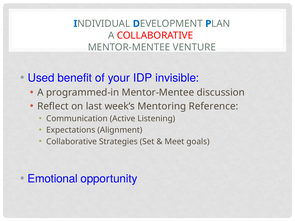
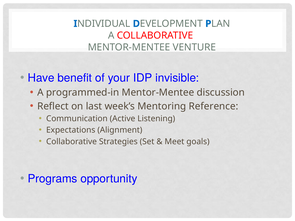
Used: Used -> Have
Emotional: Emotional -> Programs
